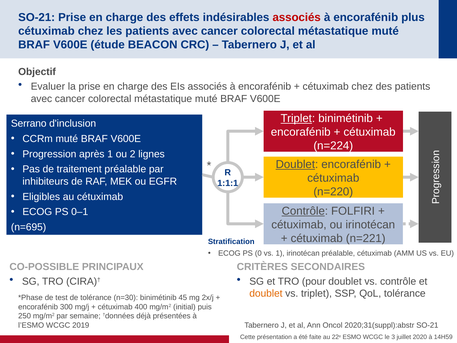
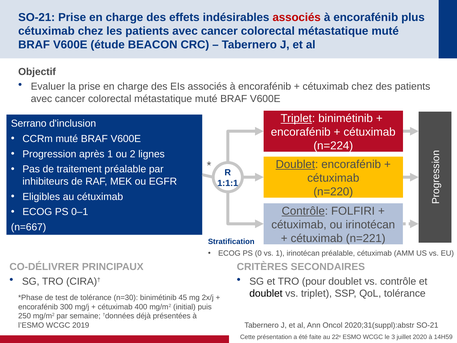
n=695: n=695 -> n=667
CO-POSSIBLE: CO-POSSIBLE -> CO-DÉLIVRER
doublet at (266, 293) colour: orange -> black
